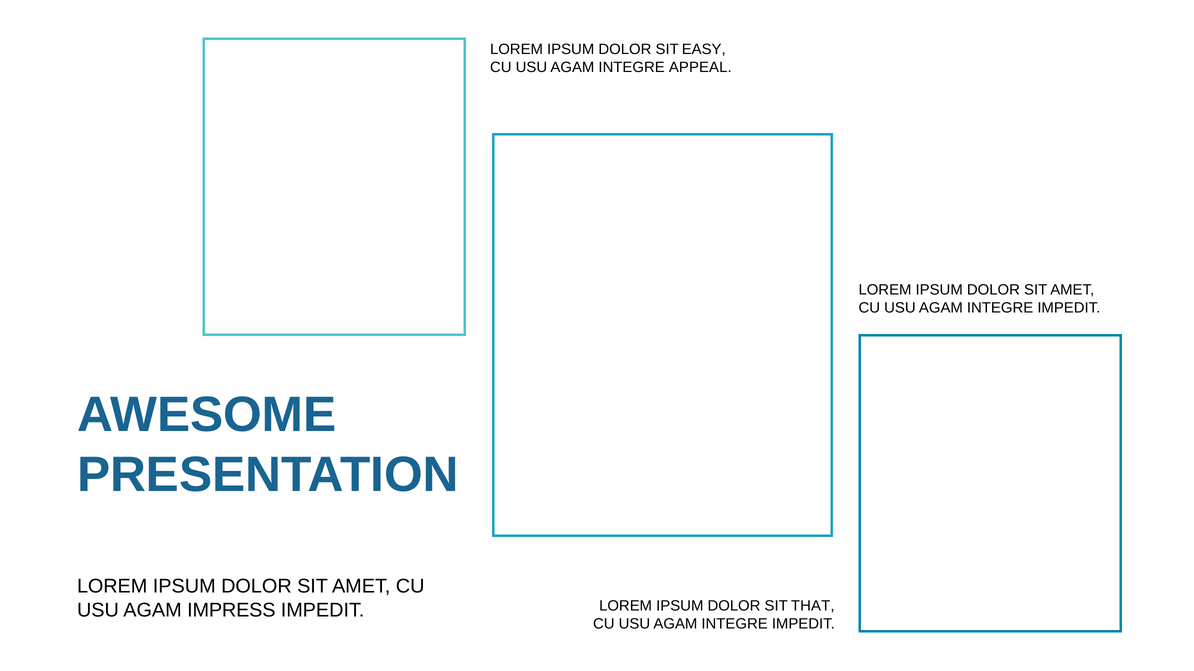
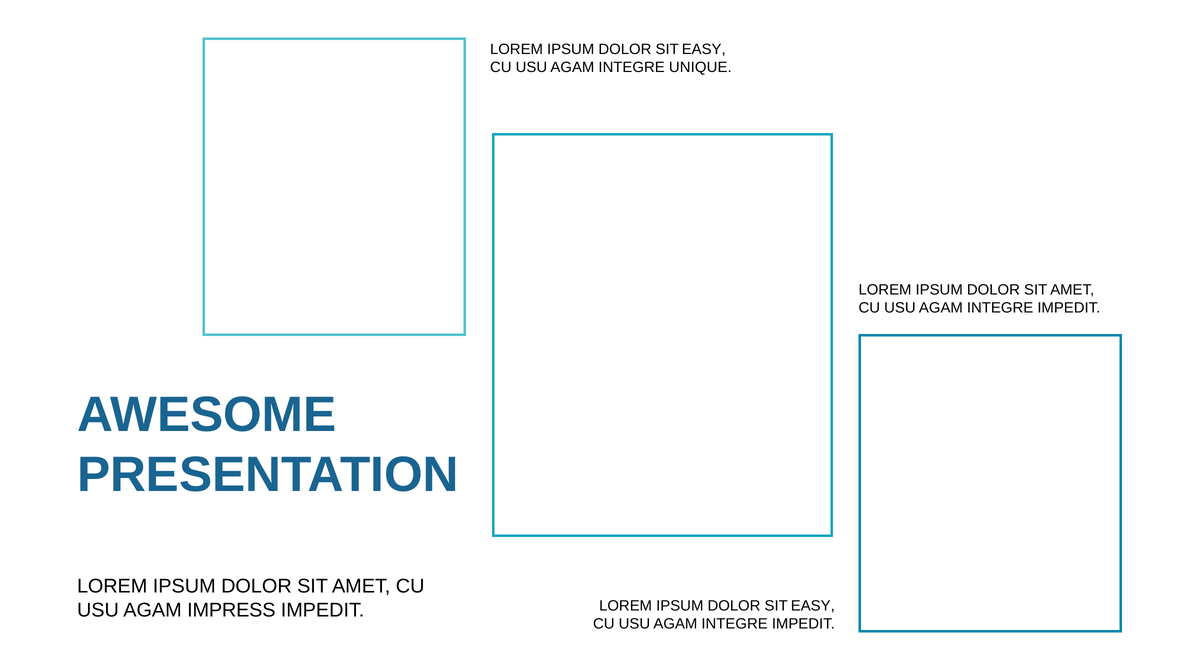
APPEAL: APPEAL -> UNIQUE
THAT at (813, 606): THAT -> EASY
